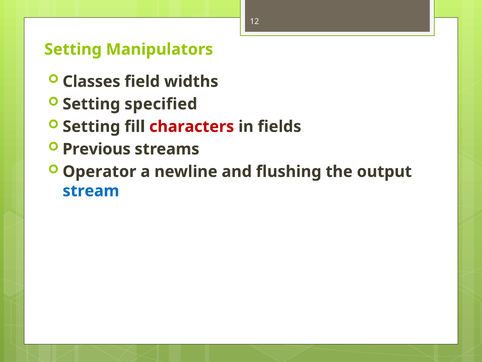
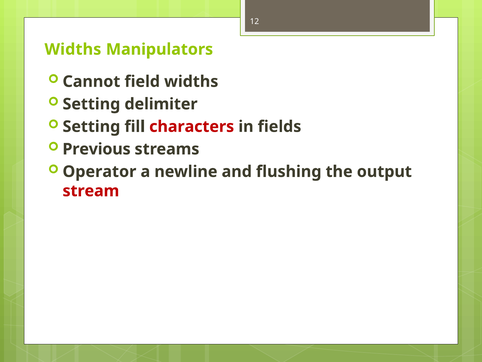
Setting at (73, 49): Setting -> Widths
Classes: Classes -> Cannot
specified: specified -> delimiter
stream colour: blue -> red
